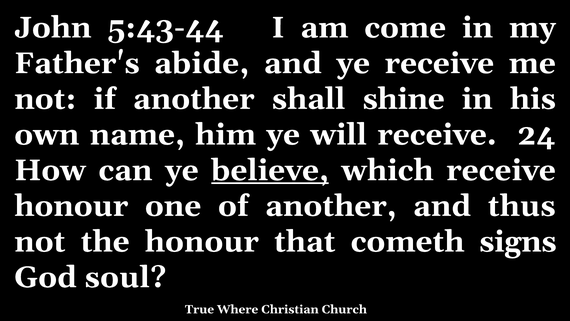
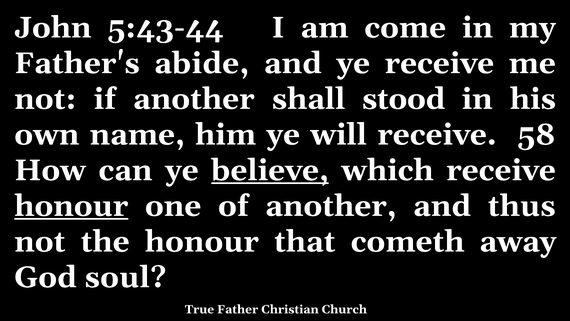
shine: shine -> stood
24: 24 -> 58
honour at (71, 206) underline: none -> present
signs: signs -> away
Where: Where -> Father
